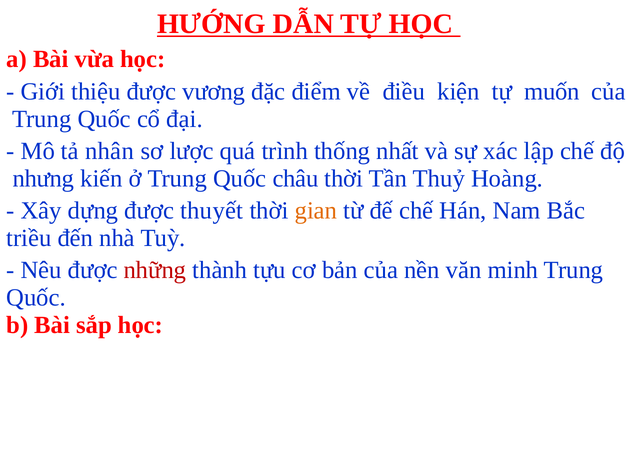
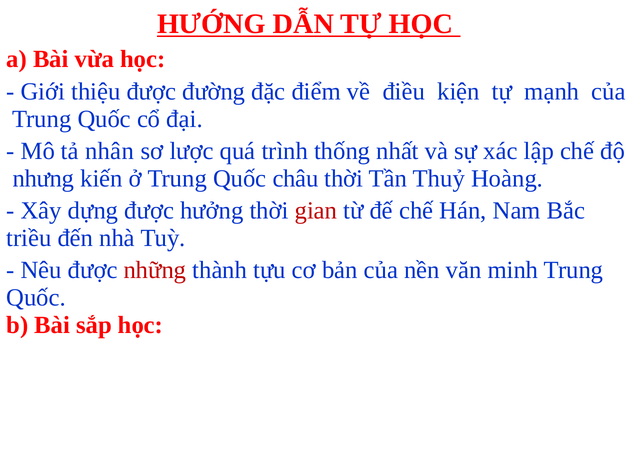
vương: vương -> đường
muốn: muốn -> mạnh
thuyết: thuyết -> hưởng
gian colour: orange -> red
